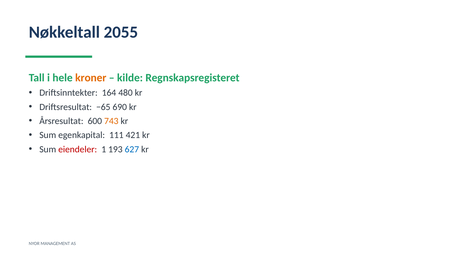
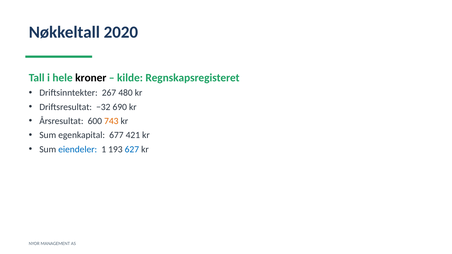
2055: 2055 -> 2020
kroner colour: orange -> black
164: 164 -> 267
−65: −65 -> −32
111: 111 -> 677
eiendeler colour: red -> blue
